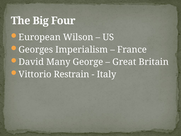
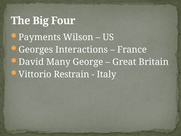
European: European -> Payments
Imperialism: Imperialism -> Interactions
